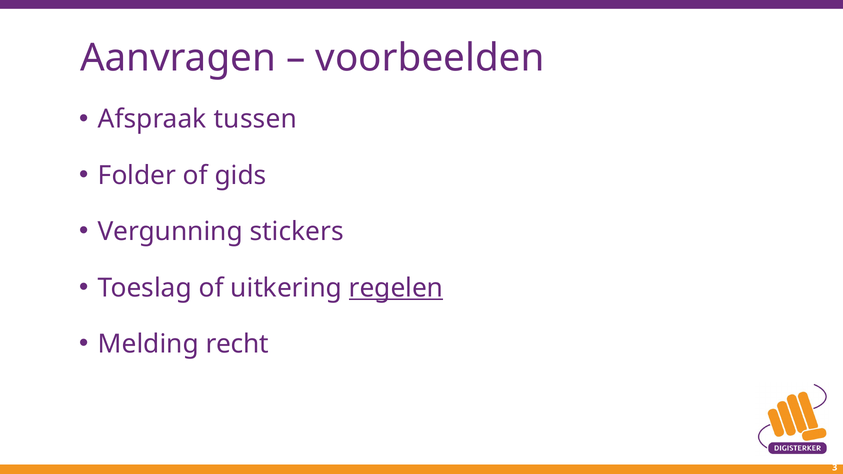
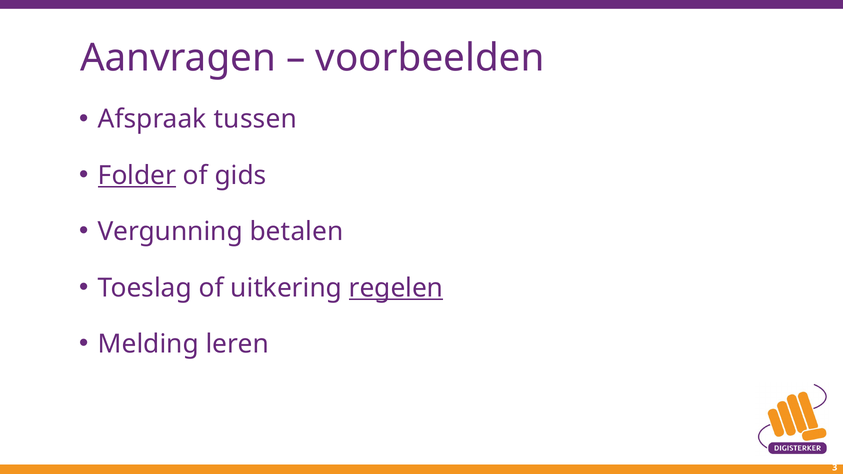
Folder underline: none -> present
stickers: stickers -> betalen
recht: recht -> leren
